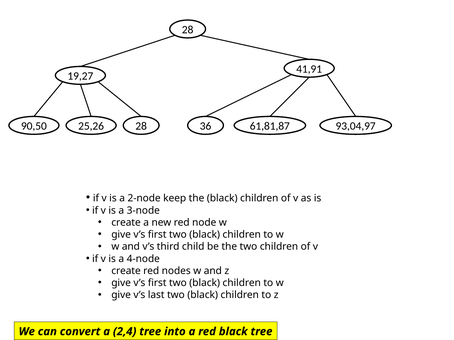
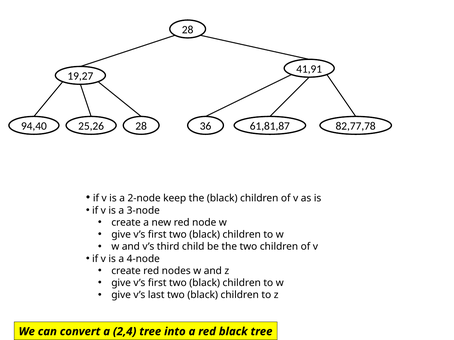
90,50: 90,50 -> 94,40
93,04,97: 93,04,97 -> 82,77,78
